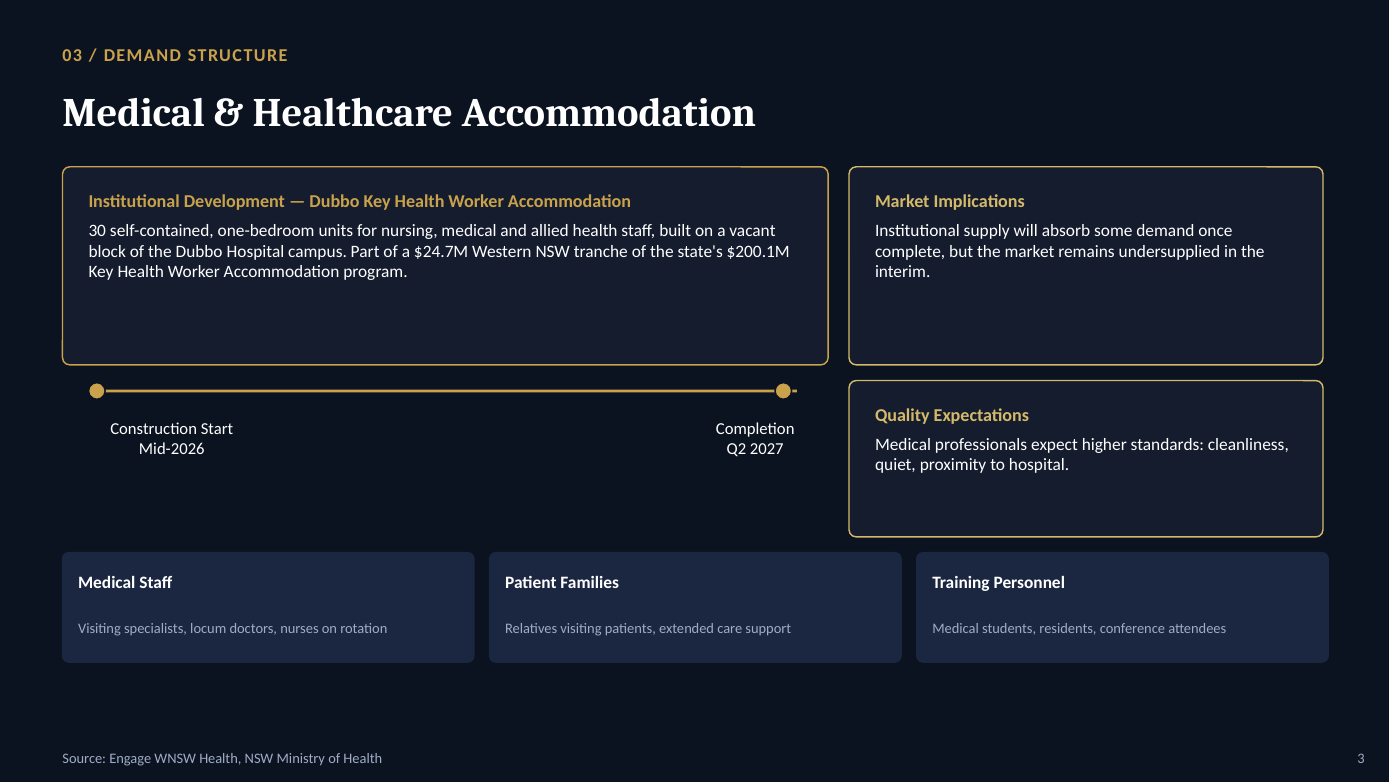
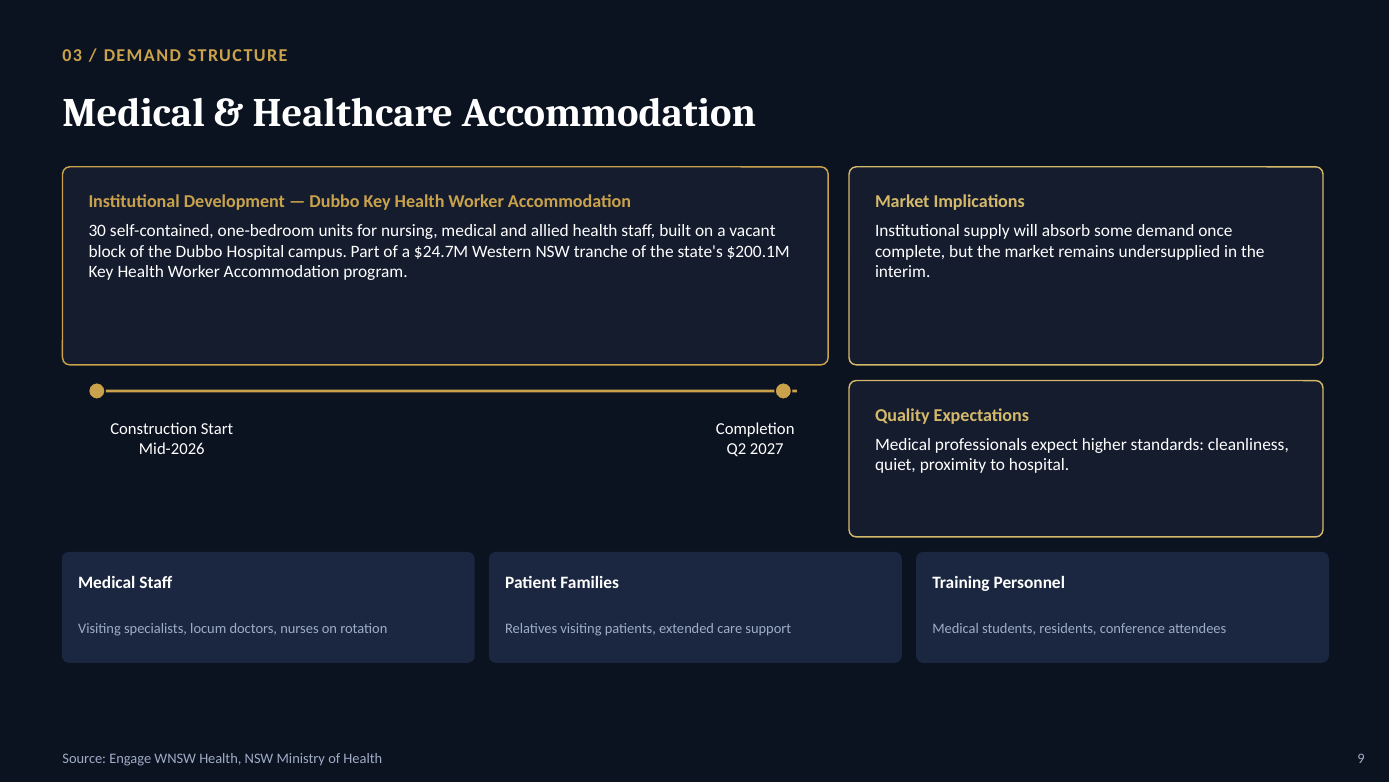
3: 3 -> 9
